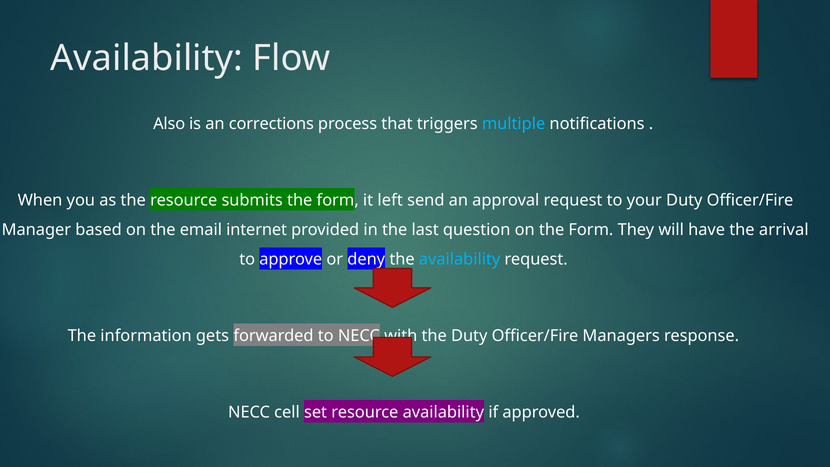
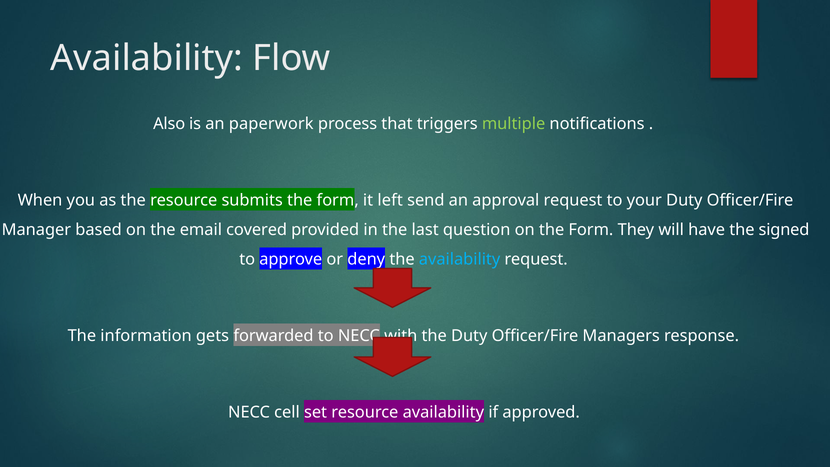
corrections: corrections -> paperwork
multiple colour: light blue -> light green
internet: internet -> covered
arrival: arrival -> signed
